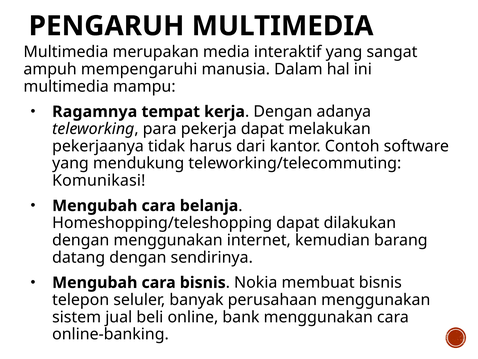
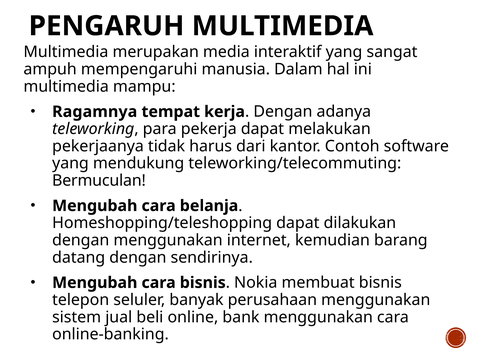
Komunikasi: Komunikasi -> Bermuculan
